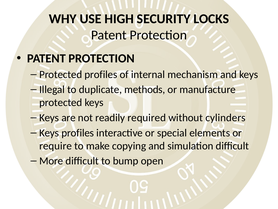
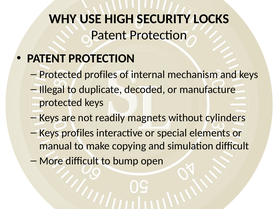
methods: methods -> decoded
required: required -> magnets
require: require -> manual
